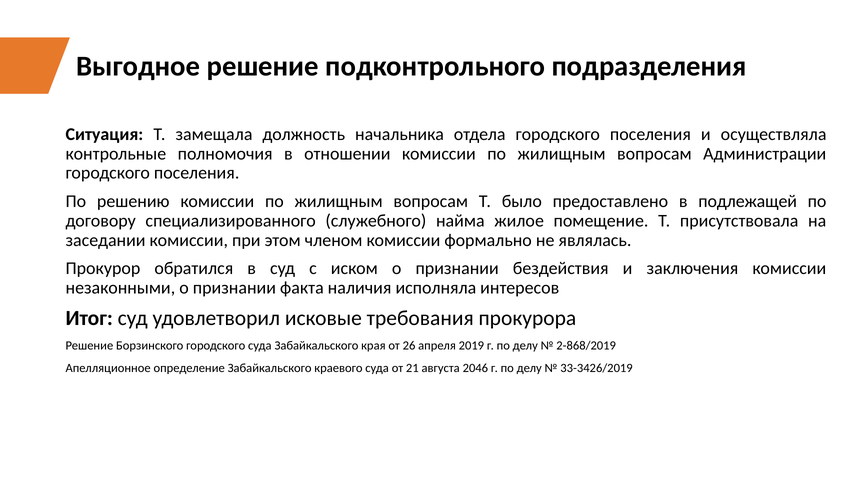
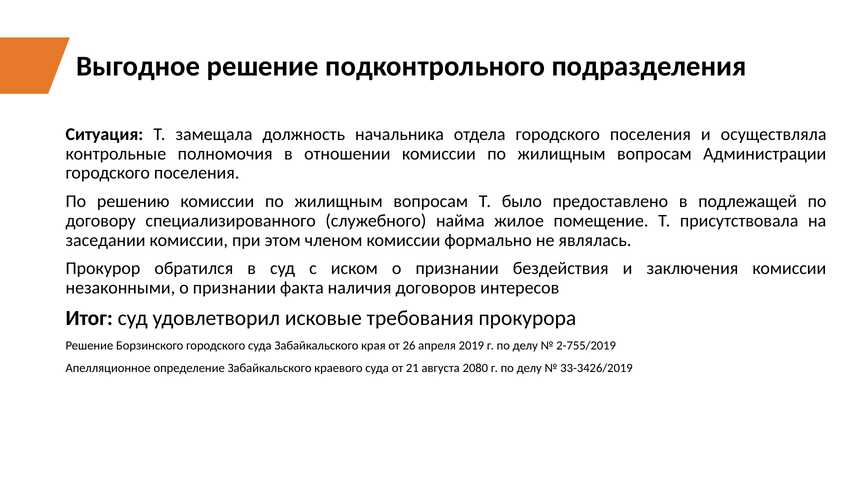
исполняла: исполняла -> договоров
2-868/2019: 2-868/2019 -> 2-755/2019
2046: 2046 -> 2080
